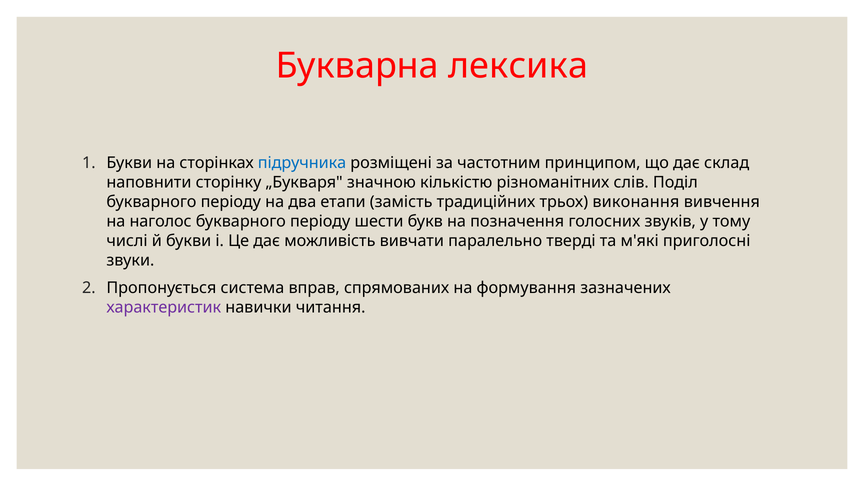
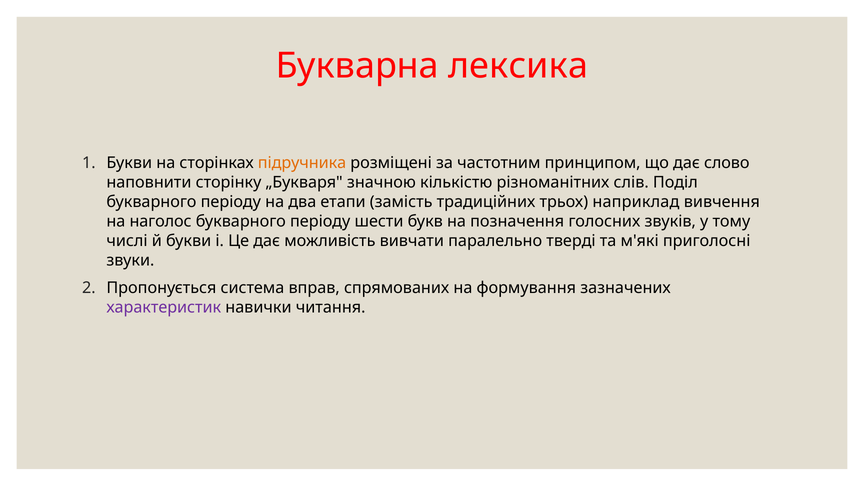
підручника colour: blue -> orange
склад: склад -> слово
виконання: виконання -> наприклад
